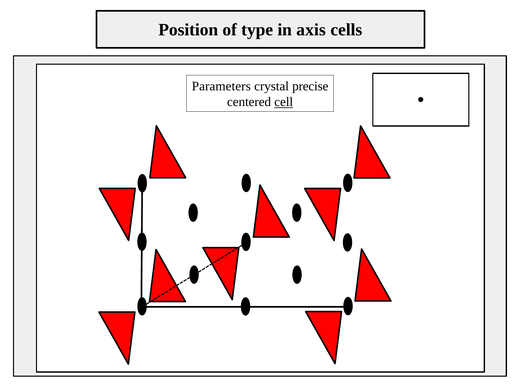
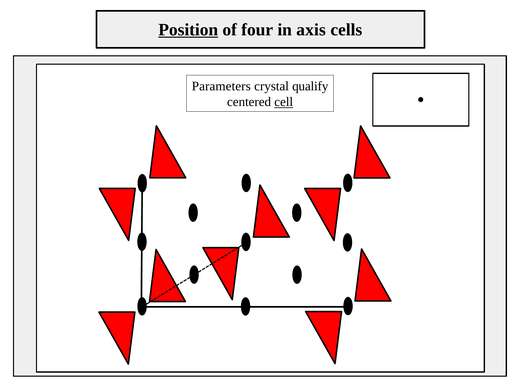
Position underline: none -> present
type: type -> four
precise: precise -> qualify
